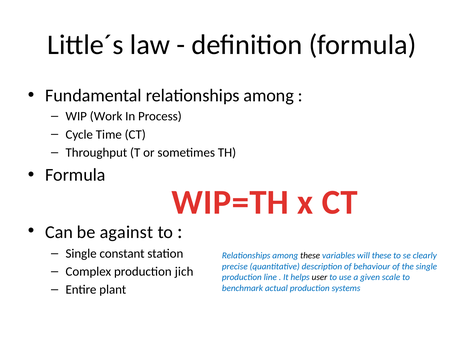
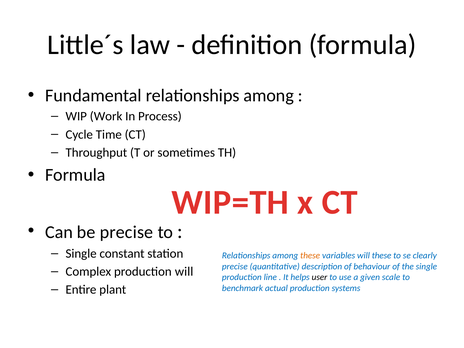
be against: against -> precise
these at (310, 256) colour: black -> orange
production jich: jich -> will
